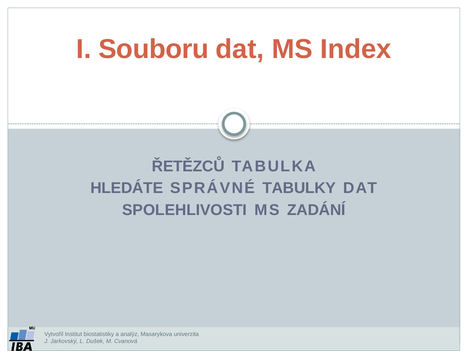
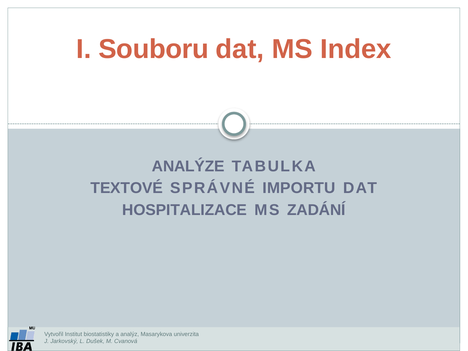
ŘETĚZCŮ: ŘETĚZCŮ -> ANALÝZE
HLEDÁTE: HLEDÁTE -> TEXTOVÉ
TABULKY: TABULKY -> IMPORTU
SPOLEHLIVOSTI: SPOLEHLIVOSTI -> HOSPITALIZACE
